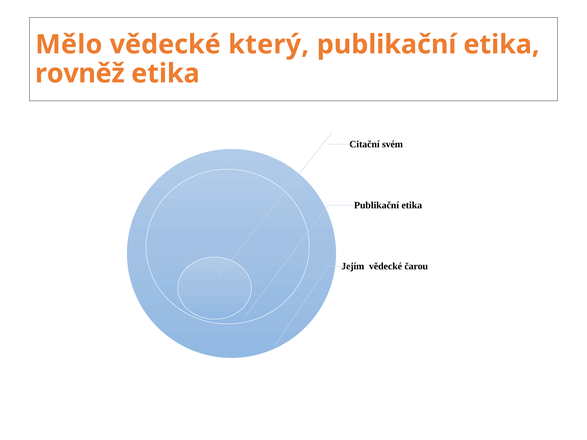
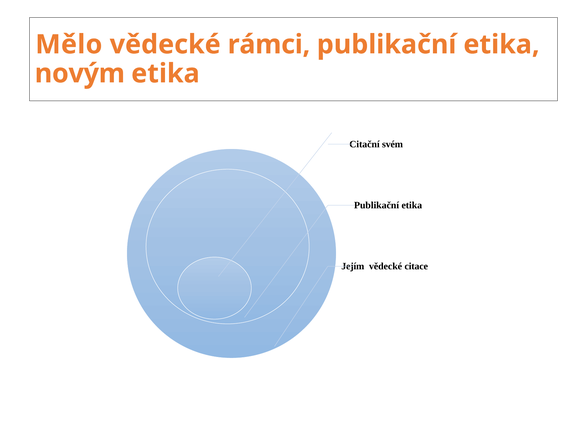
který: který -> rámci
rovněž: rovněž -> novým
čarou: čarou -> citace
